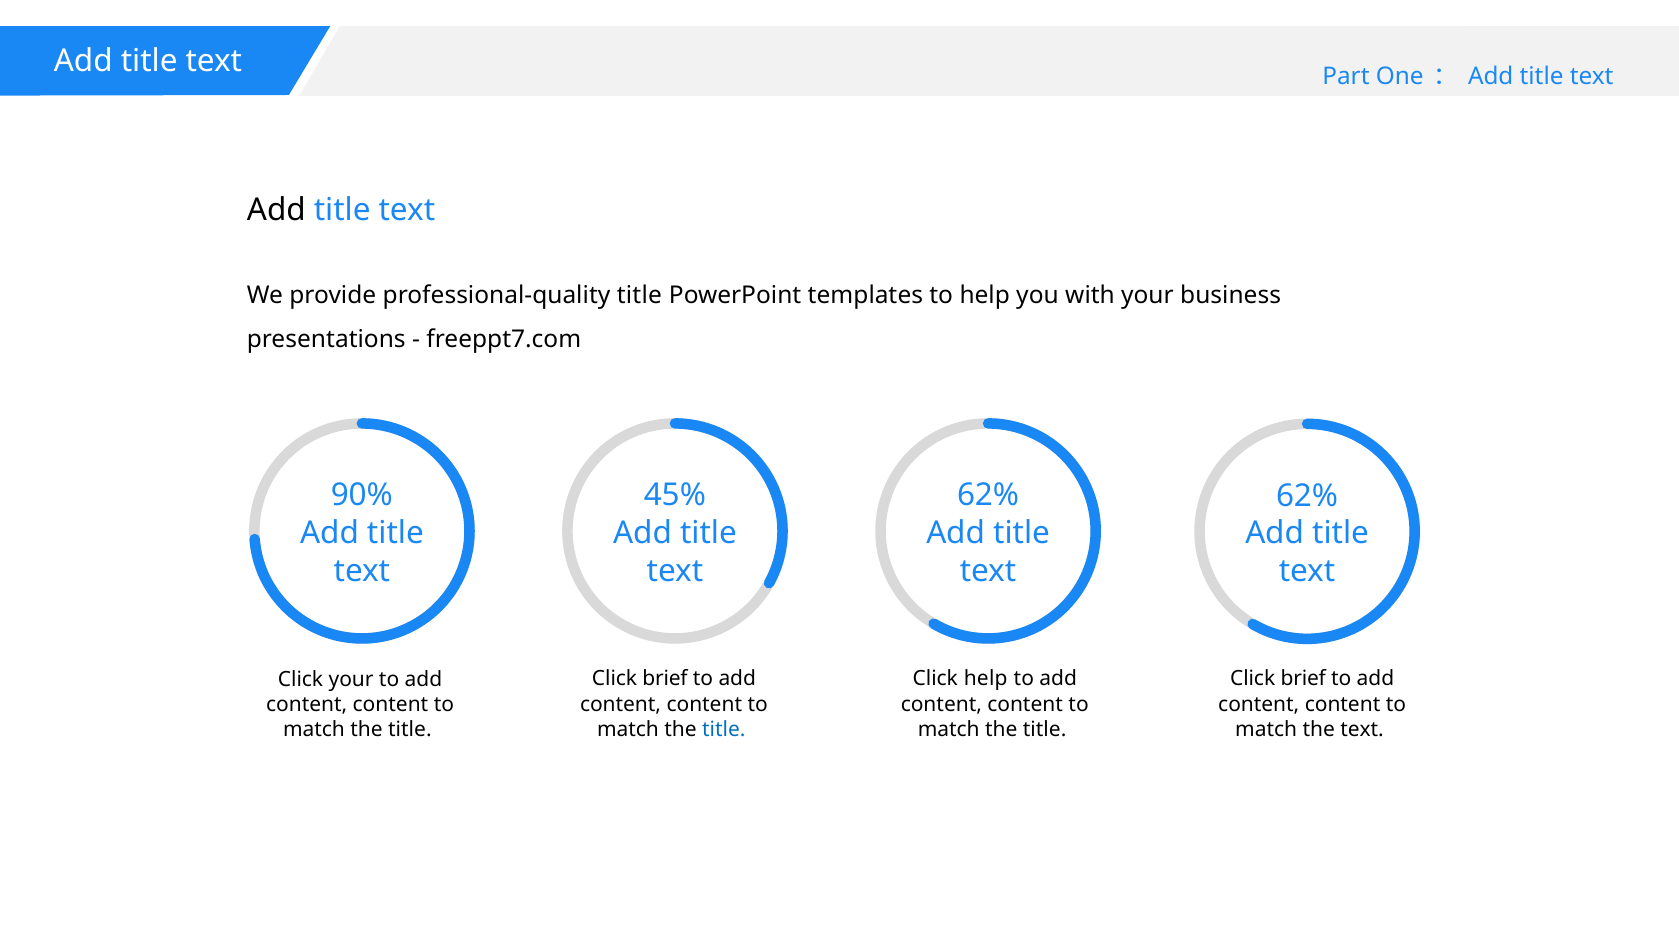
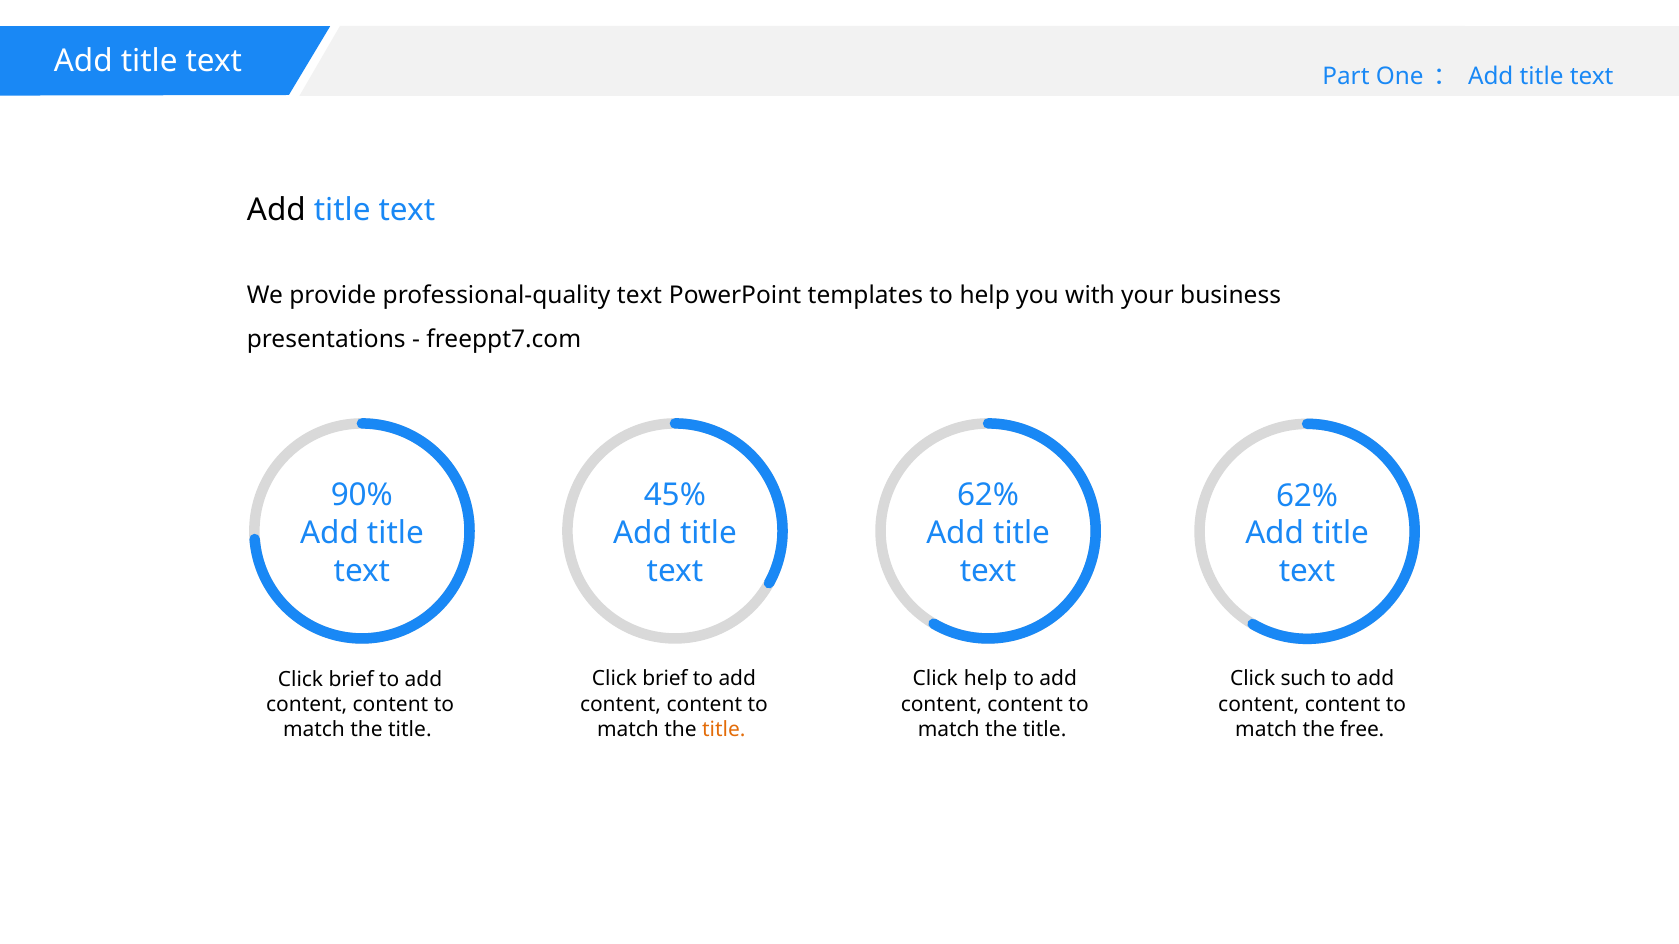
professional-quality title: title -> text
brief at (1303, 679): brief -> such
your at (351, 680): your -> brief
title at (724, 730) colour: blue -> orange
the text: text -> free
